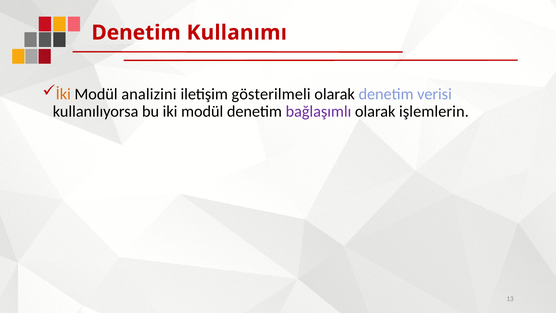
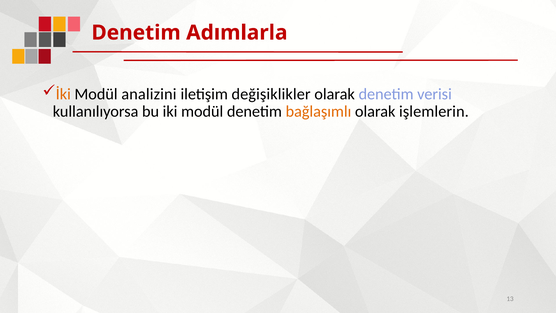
Kullanımı: Kullanımı -> Adımlarla
gösterilmeli: gösterilmeli -> değişiklikler
bağlaşımlı colour: purple -> orange
